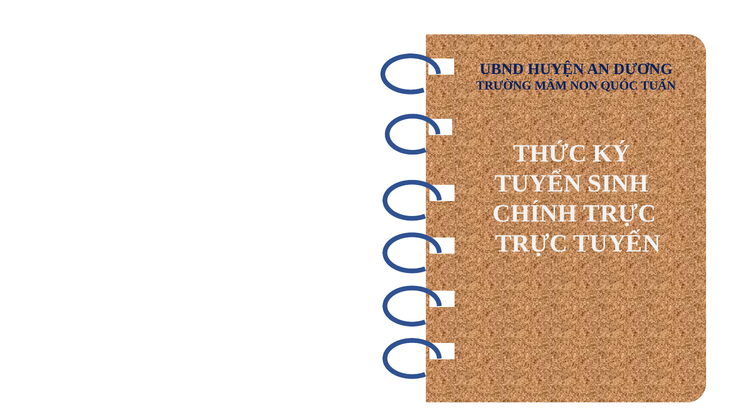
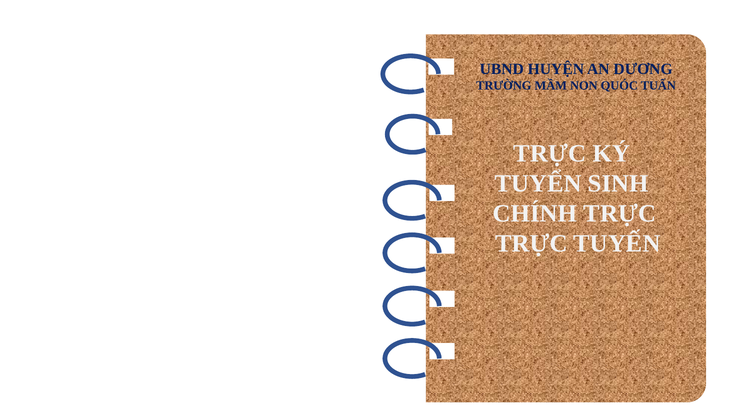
THỨC at (550, 154): THỨC -> TRỰC
